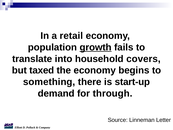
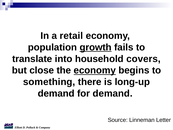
taxed: taxed -> close
economy at (95, 70) underline: none -> present
start-up: start-up -> long-up
for through: through -> demand
